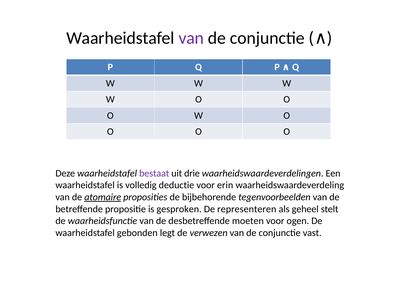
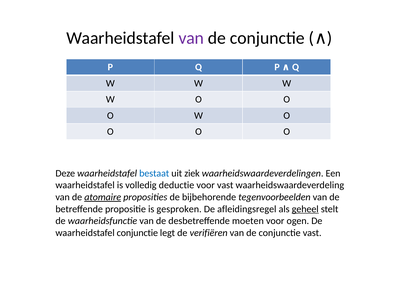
bestaat colour: purple -> blue
drie: drie -> ziek
voor erin: erin -> vast
representeren: representeren -> afleidingsregel
geheel underline: none -> present
waarheidstafel gebonden: gebonden -> conjunctie
verwezen: verwezen -> verifiëren
